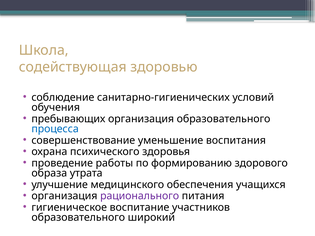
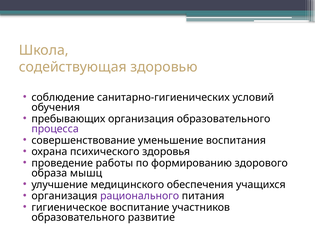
процесса colour: blue -> purple
утрата: утрата -> мышц
широкий: широкий -> развитие
